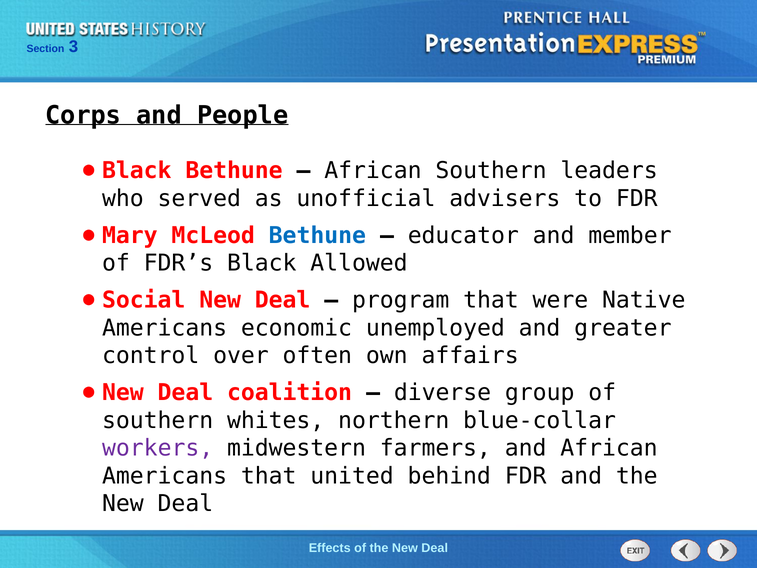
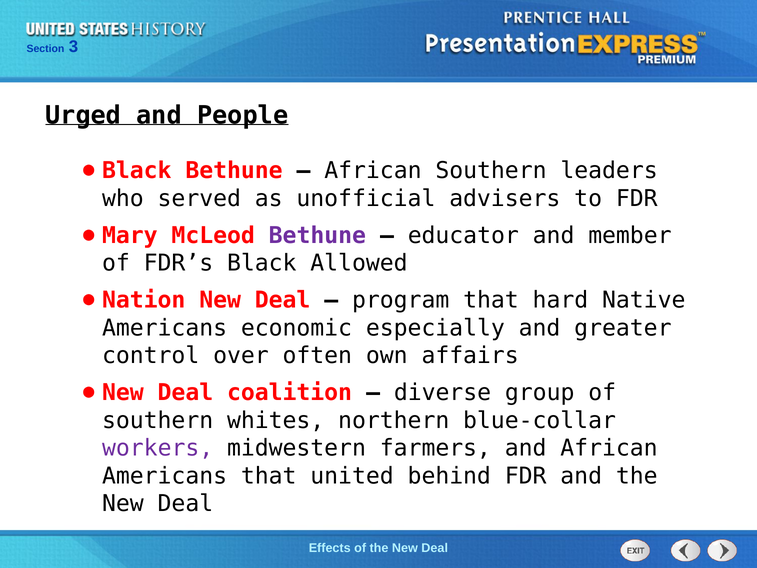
Corps: Corps -> Urged
Bethune at (317, 235) colour: blue -> purple
Social: Social -> Nation
were: were -> hard
unemployed: unemployed -> especially
